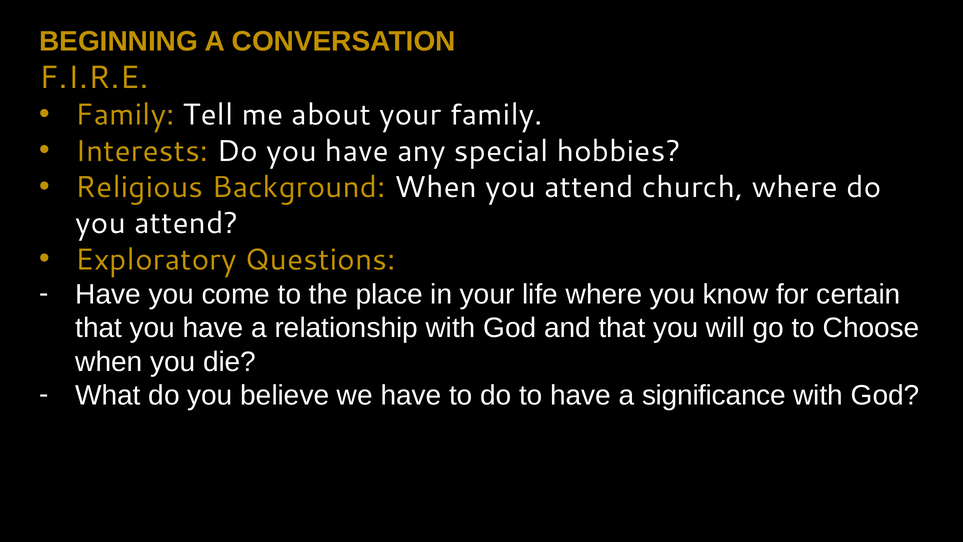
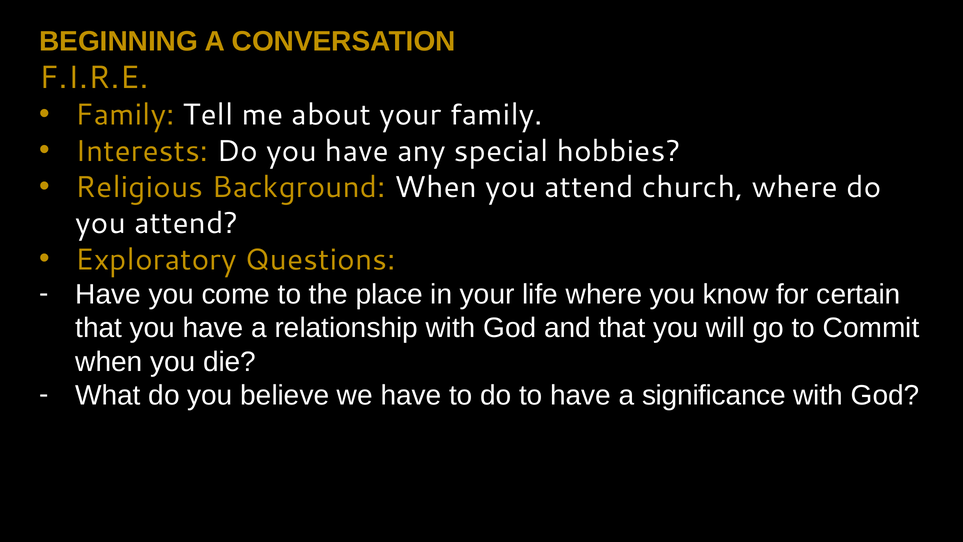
Choose: Choose -> Commit
